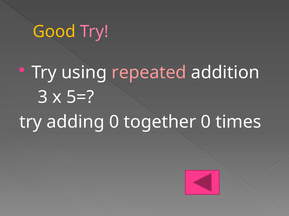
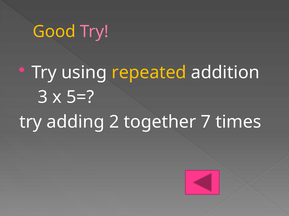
repeated colour: pink -> yellow
adding 0: 0 -> 2
together 0: 0 -> 7
